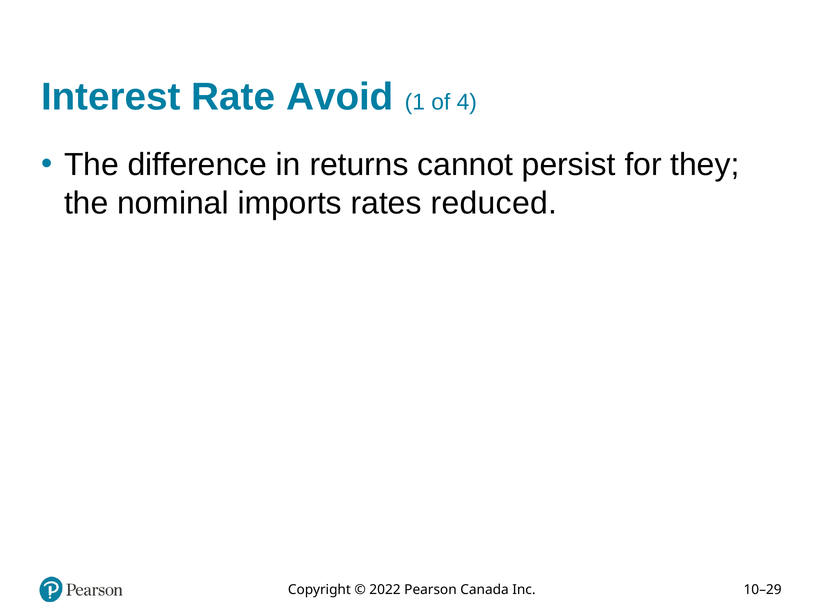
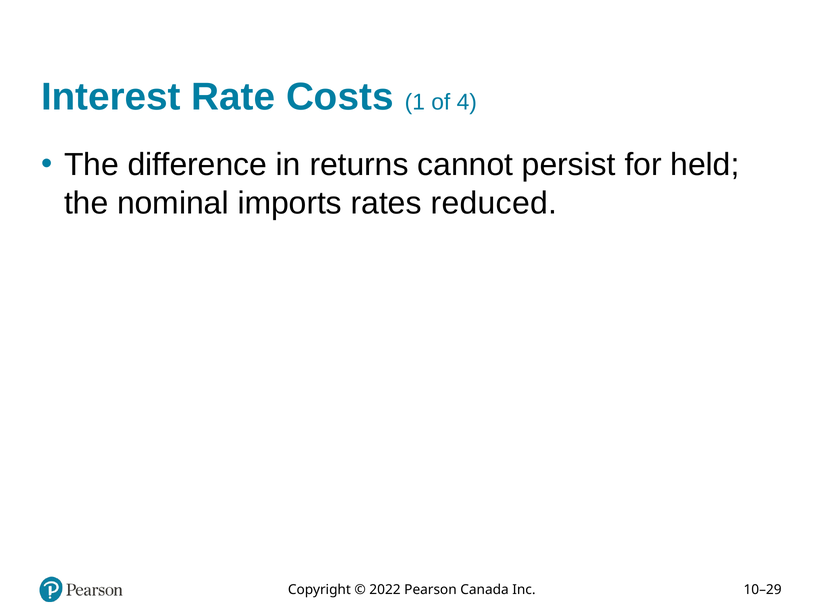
Avoid: Avoid -> Costs
they: they -> held
